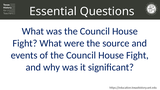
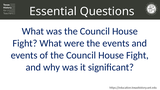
the source: source -> events
